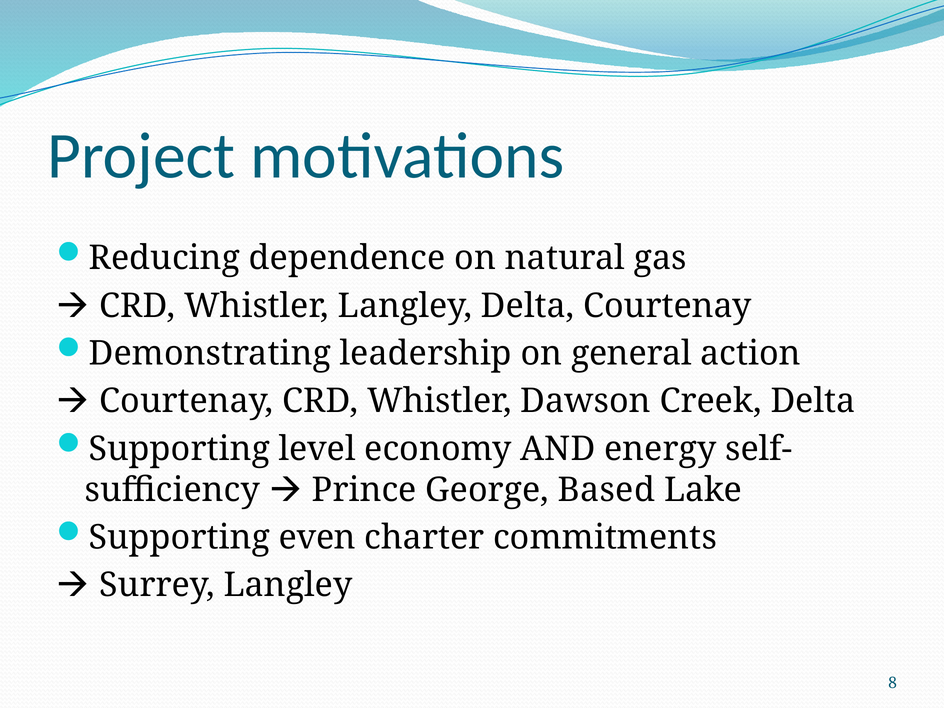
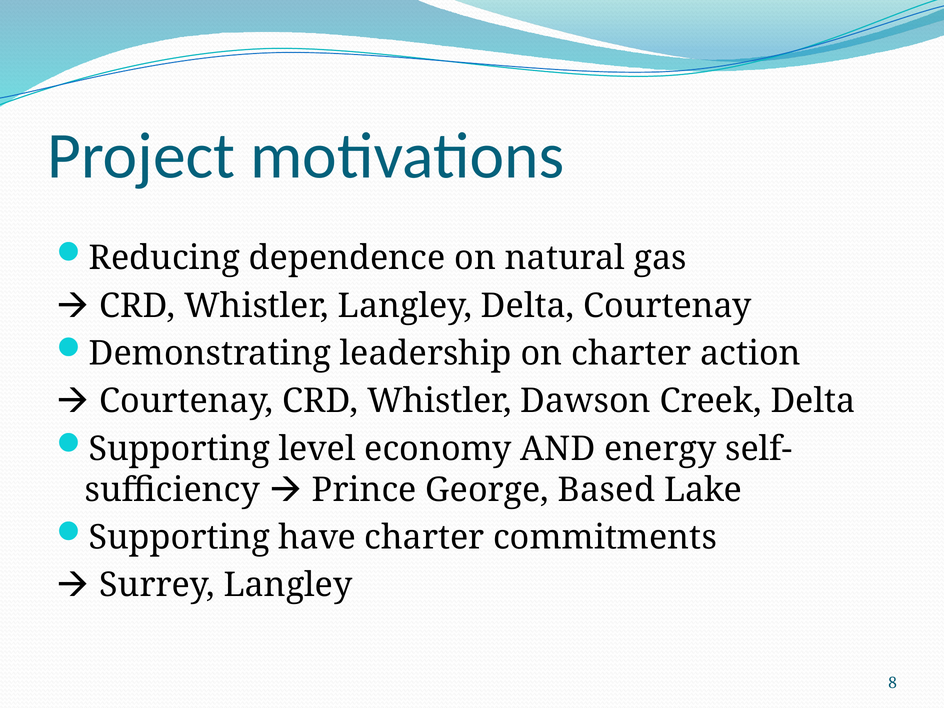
on general: general -> charter
even: even -> have
